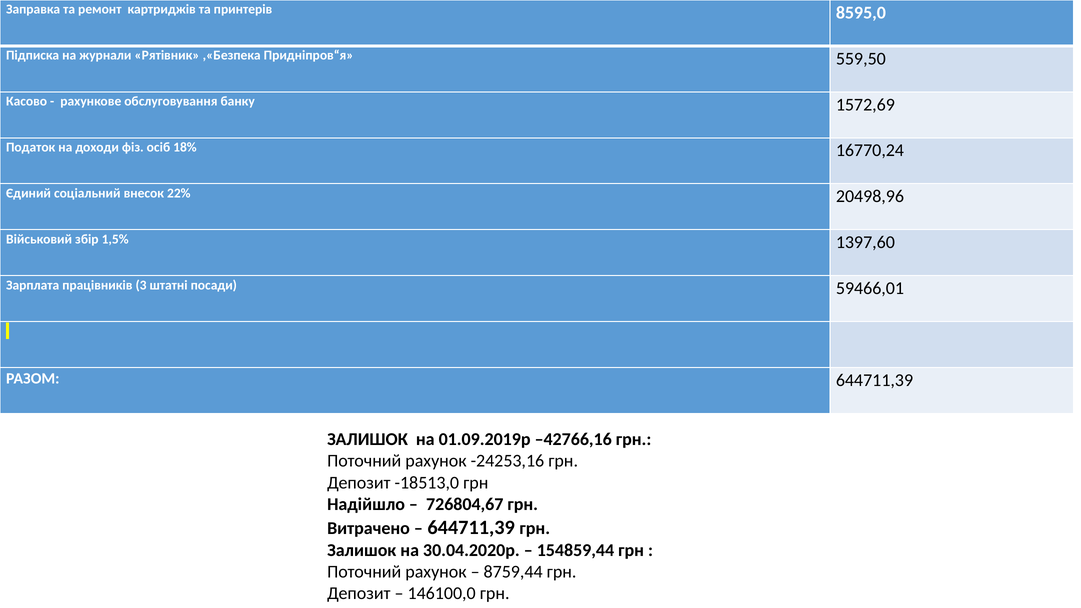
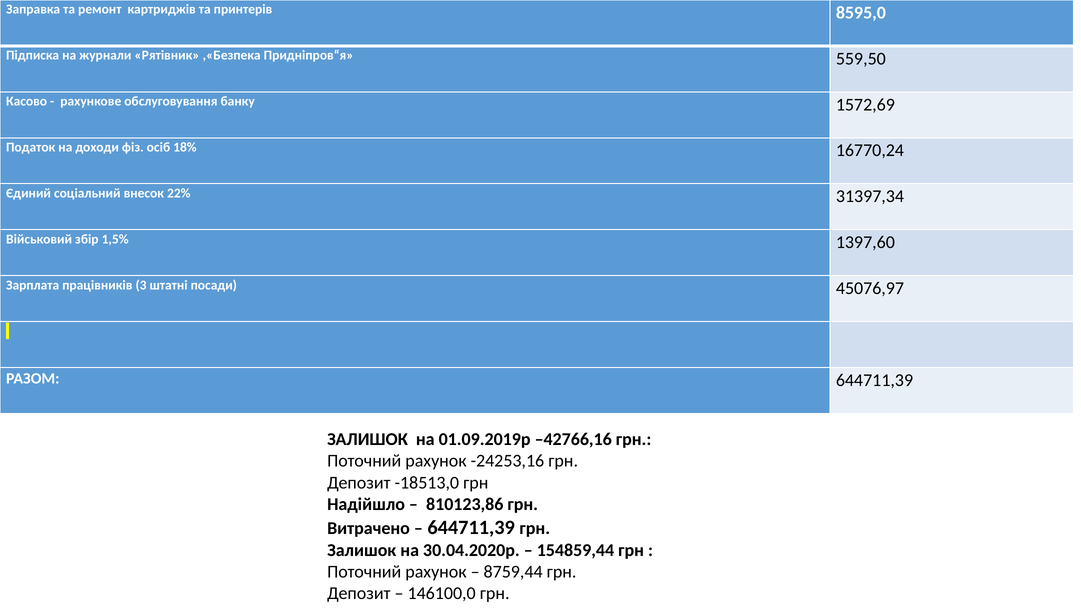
20498,96: 20498,96 -> 31397,34
59466,01: 59466,01 -> 45076,97
726804,67: 726804,67 -> 810123,86
